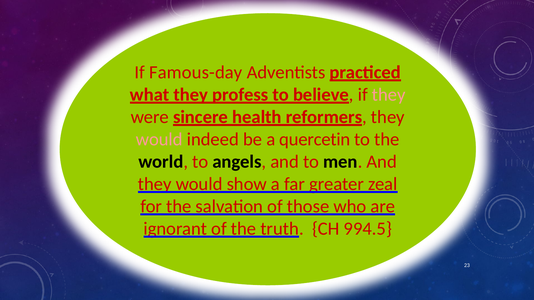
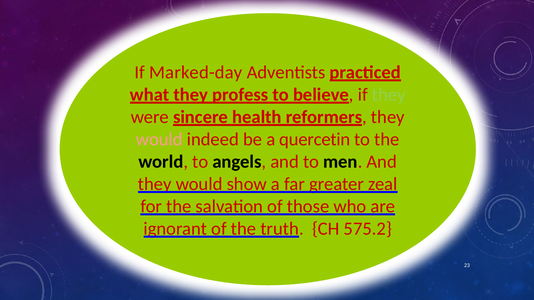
Famous-day: Famous-day -> Marked-day
they at (389, 95) colour: pink -> light green
994.5: 994.5 -> 575.2
